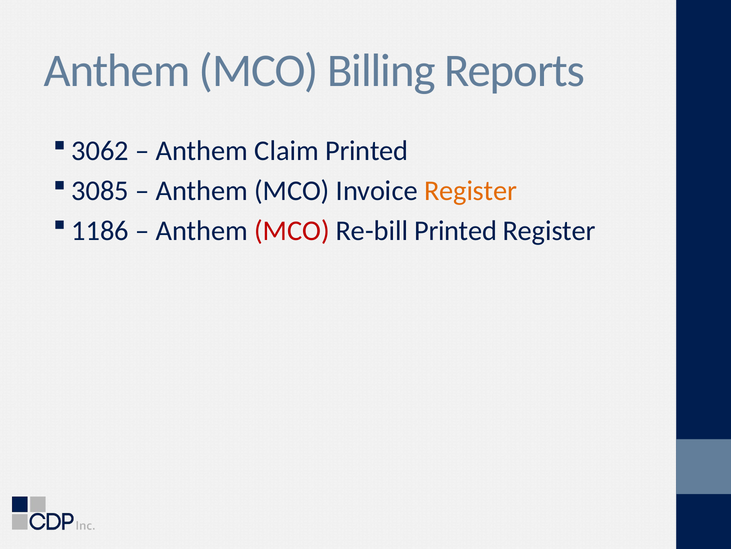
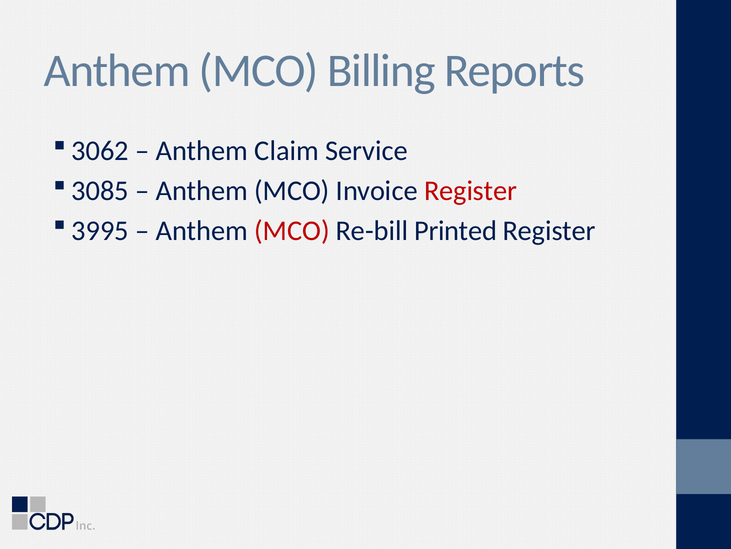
Claim Printed: Printed -> Service
Register at (471, 190) colour: orange -> red
1186: 1186 -> 3995
